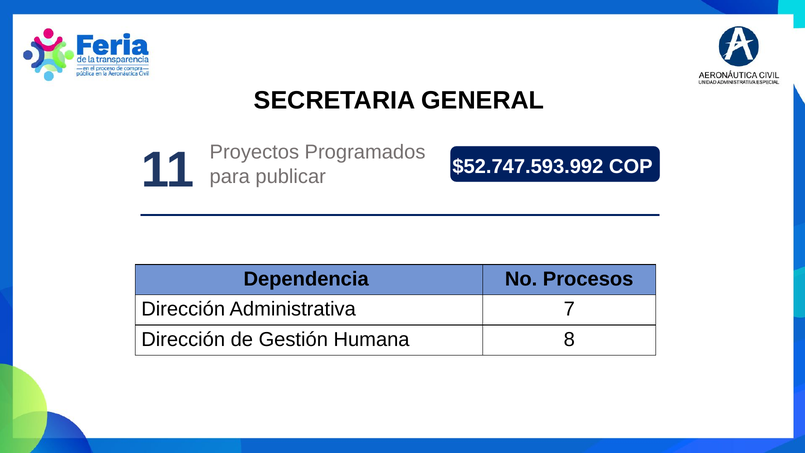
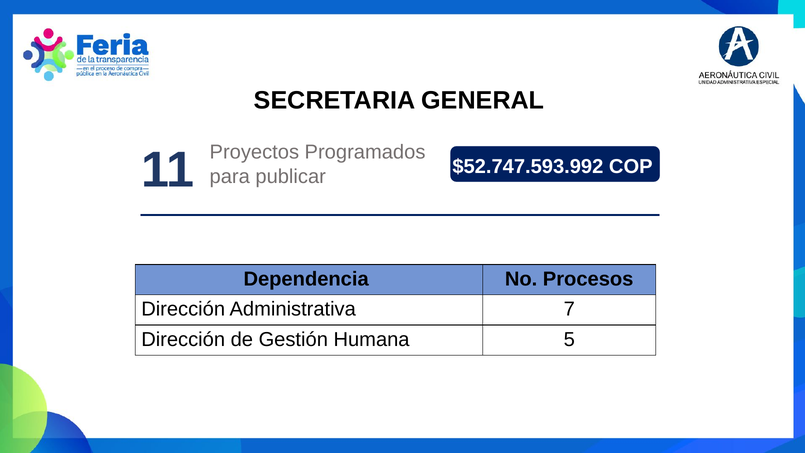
8: 8 -> 5
